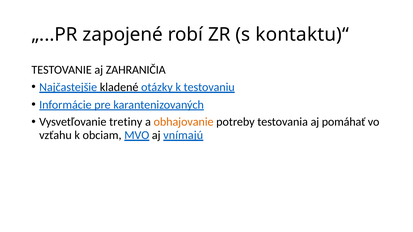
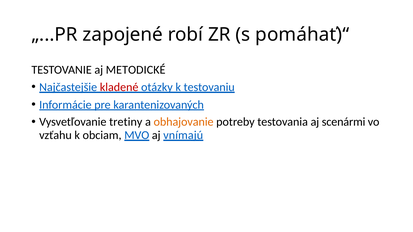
kontaktu)“: kontaktu)“ -> pomáhať)“
ZAHRANIČIA: ZAHRANIČIA -> METODICKÉ
kladené colour: black -> red
pomáhať: pomáhať -> scenármi
